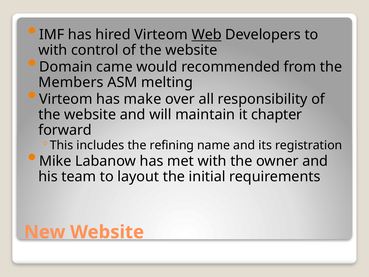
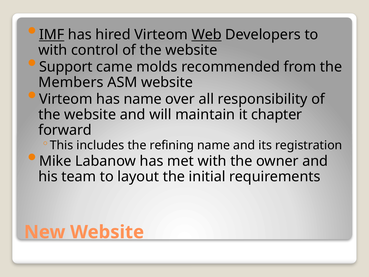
IMF underline: none -> present
Domain: Domain -> Support
would: would -> molds
ASM melting: melting -> website
has make: make -> name
